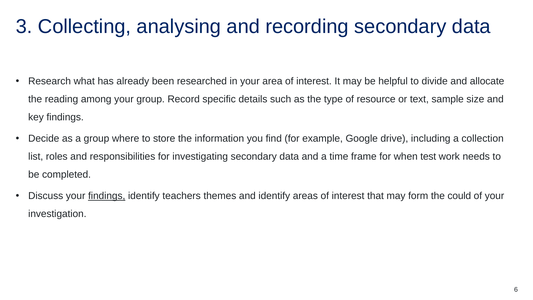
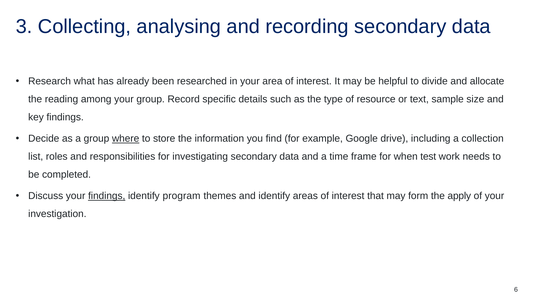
where underline: none -> present
teachers: teachers -> program
could: could -> apply
